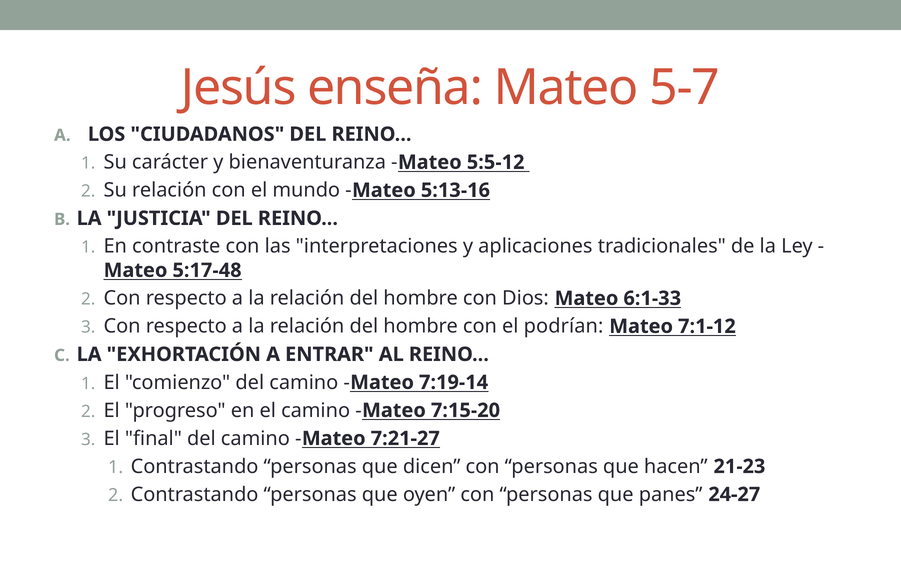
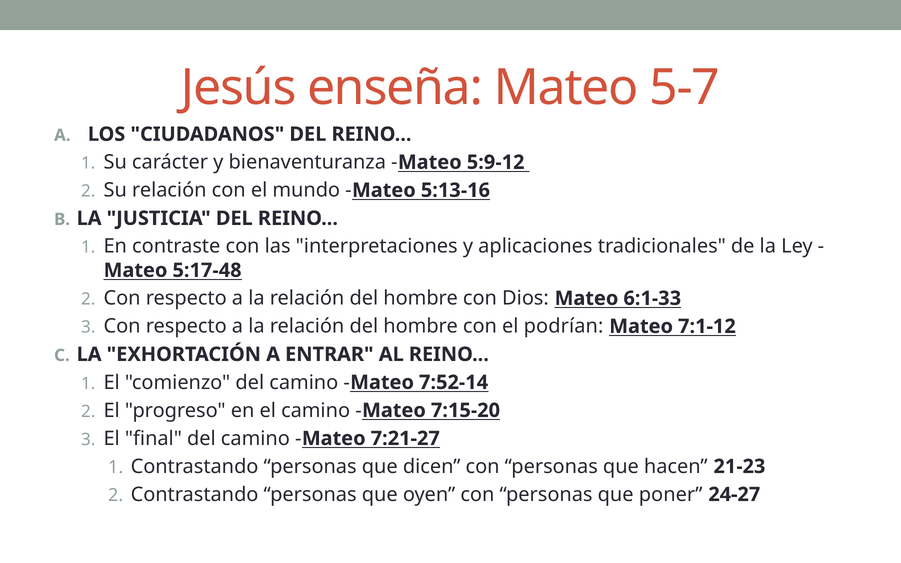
5:5-12: 5:5-12 -> 5:9-12
7:19-14: 7:19-14 -> 7:52-14
panes: panes -> poner
